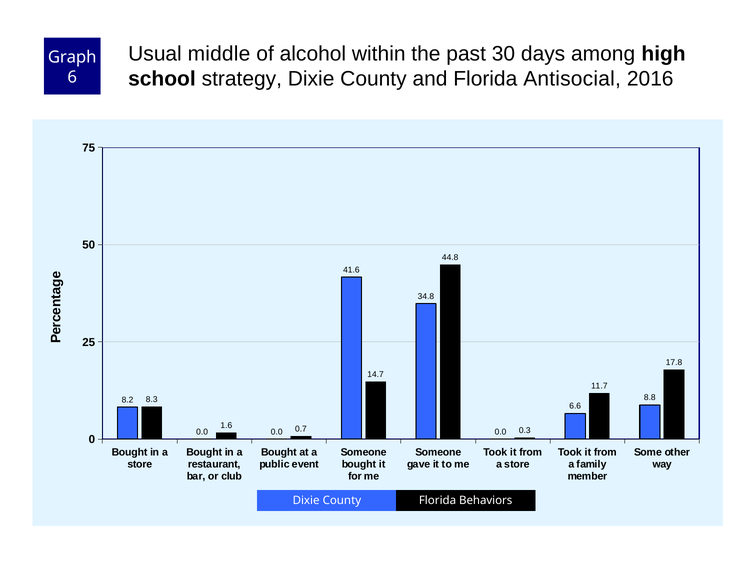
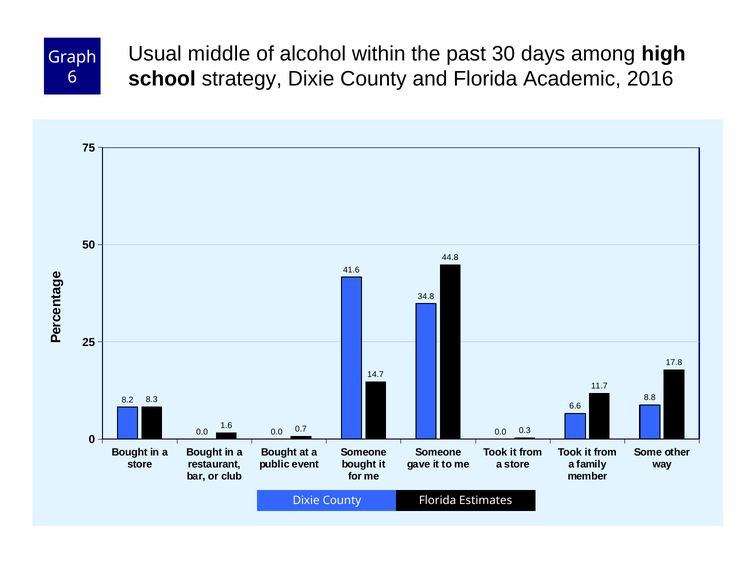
Antisocial: Antisocial -> Academic
Behaviors: Behaviors -> Estimates
